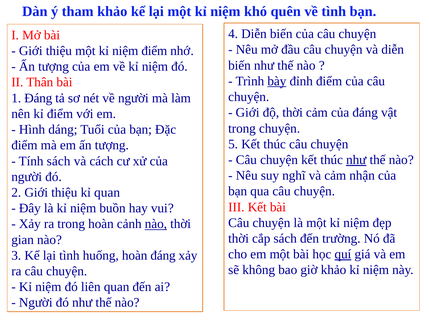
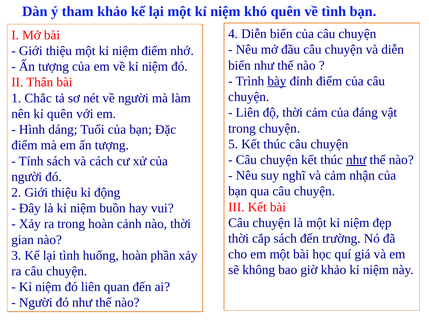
1 Đáng: Đáng -> Chắc
Giới at (248, 113): Giới -> Liên
kỉ điểm: điểm -> quên
kỉ quan: quan -> động
nào at (156, 224) underline: present -> none
quí underline: present -> none
hoàn đáng: đáng -> phần
